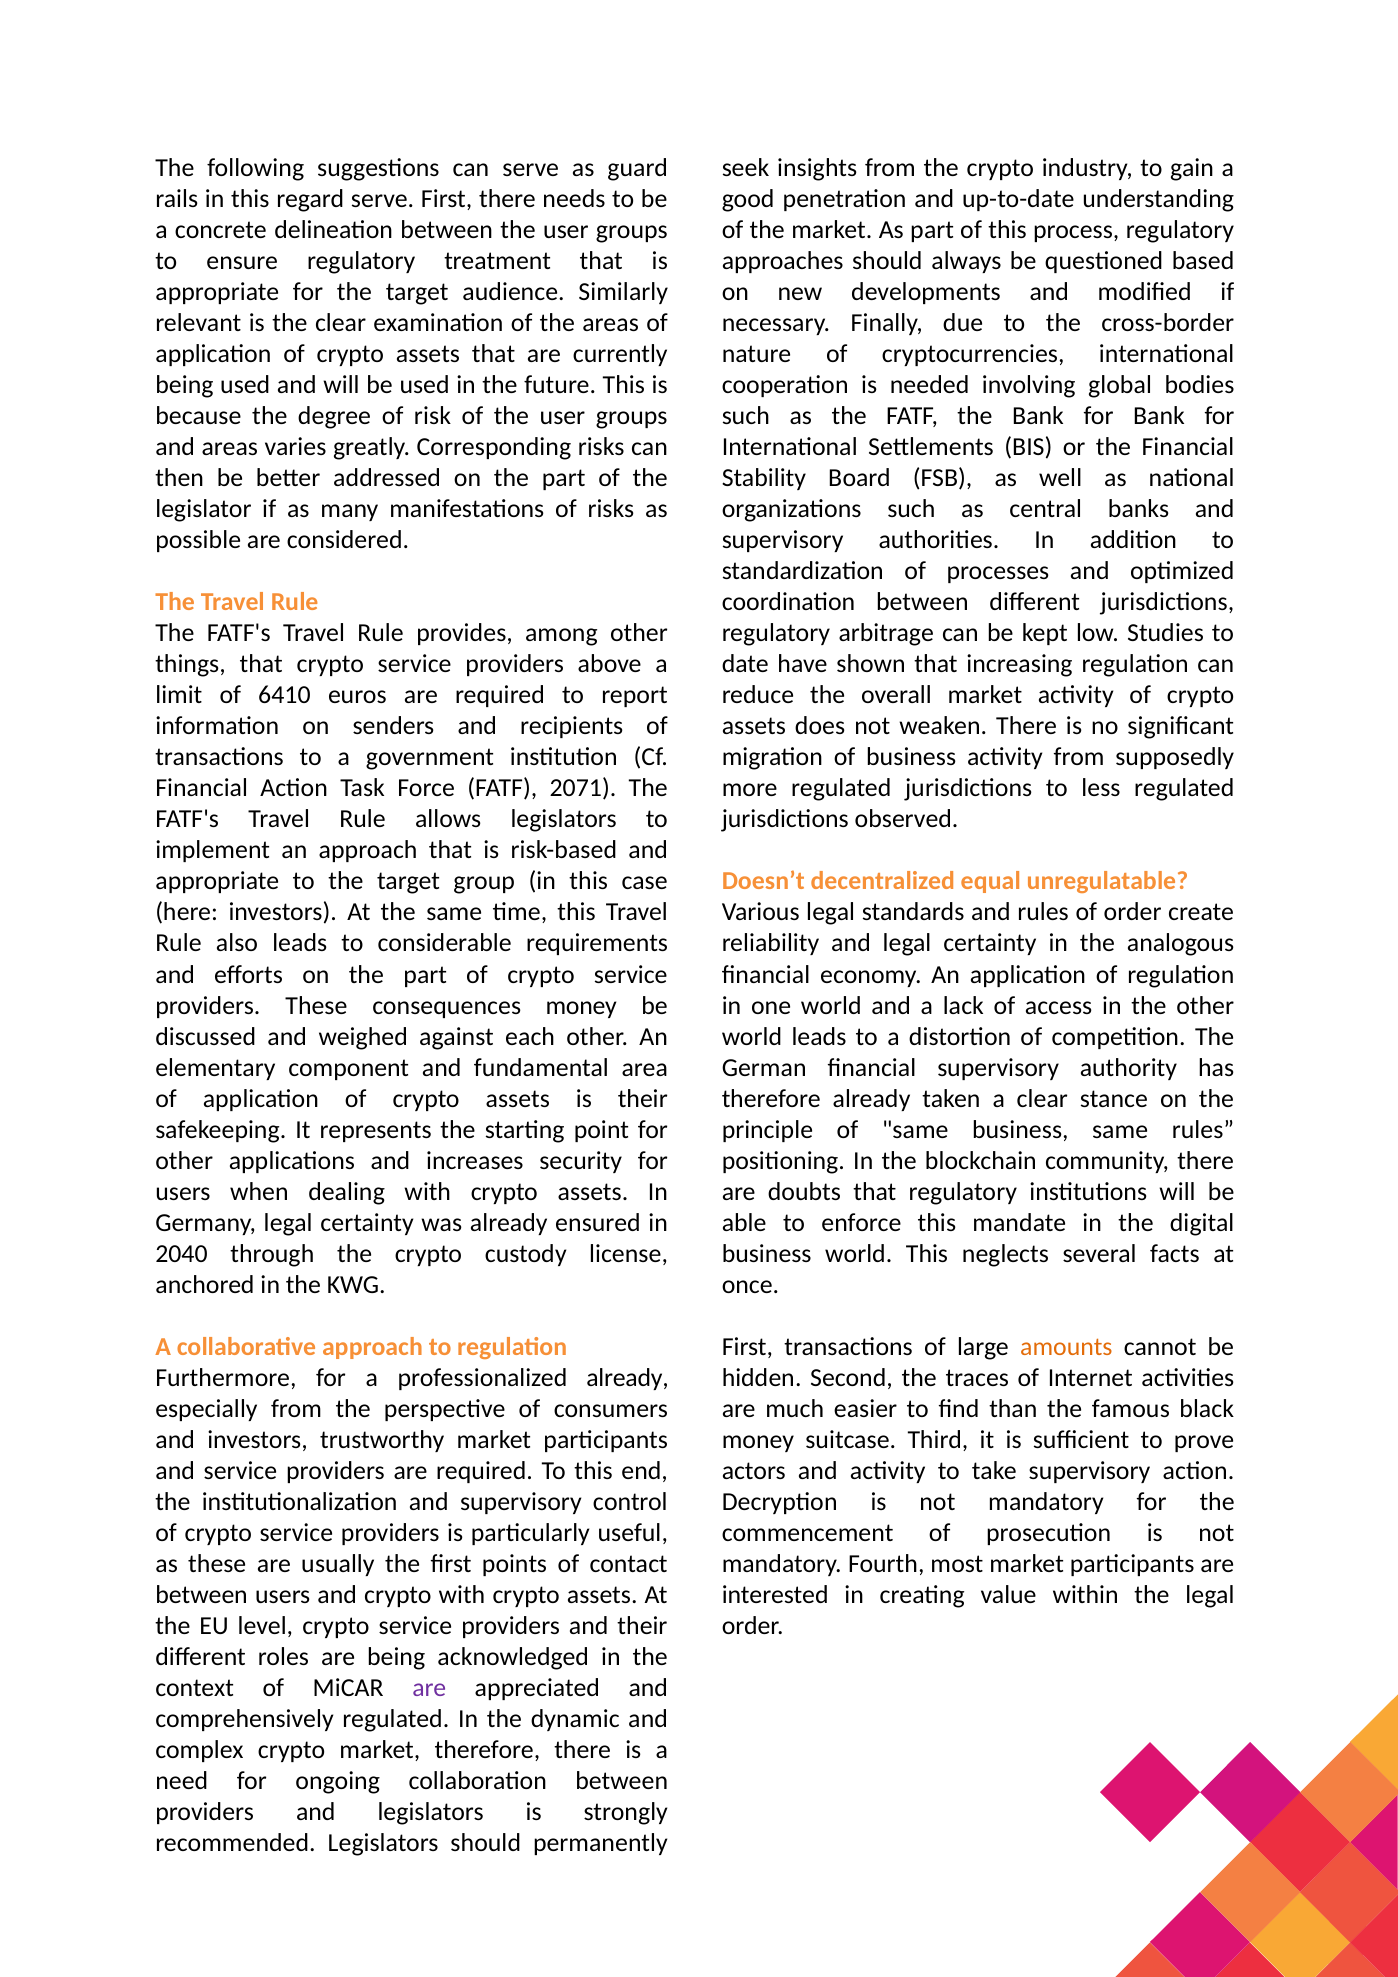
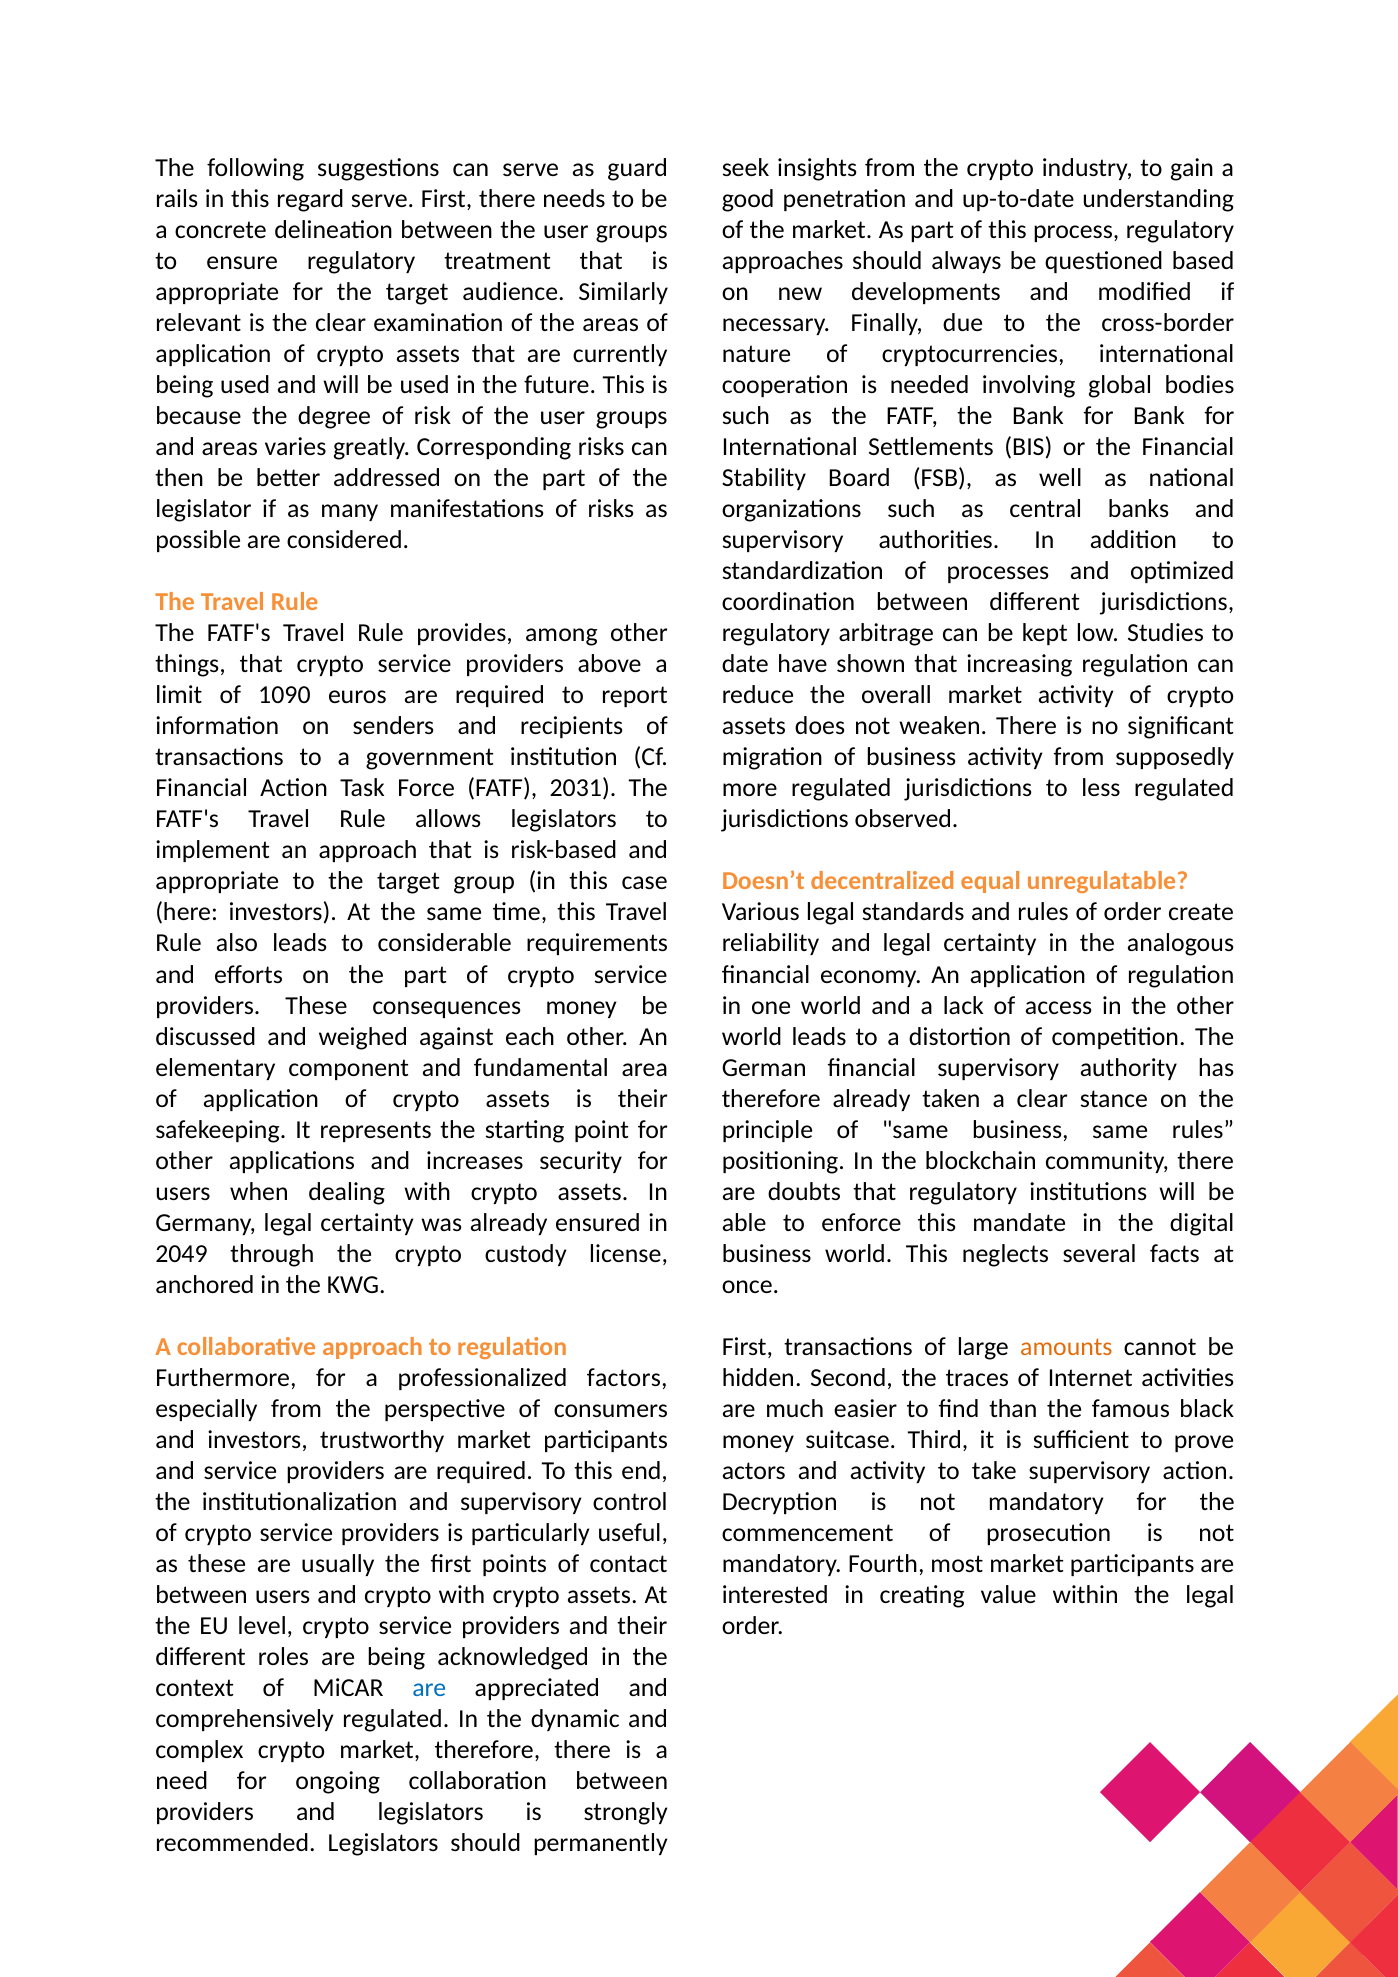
6410: 6410 -> 1090
2071: 2071 -> 2031
2040: 2040 -> 2049
professionalized already: already -> factors
are at (429, 1688) colour: purple -> blue
